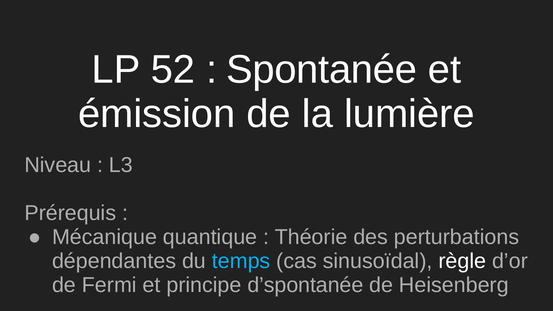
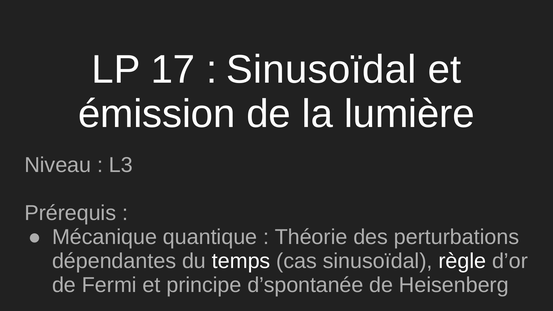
52: 52 -> 17
Spontanée at (322, 70): Spontanée -> Sinusoïdal
temps colour: light blue -> white
